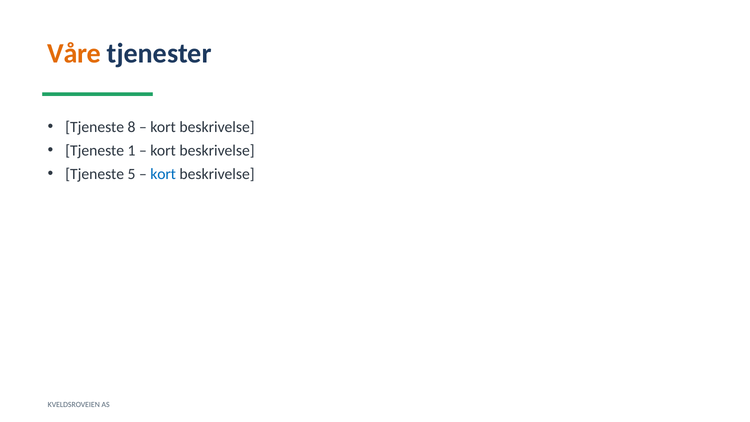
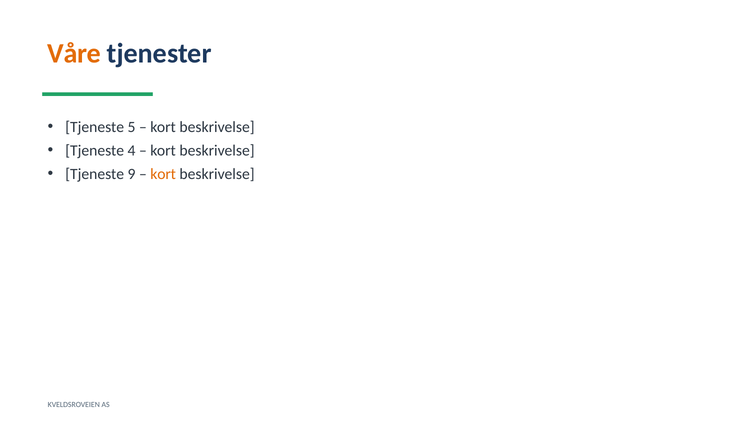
8: 8 -> 5
1: 1 -> 4
5: 5 -> 9
kort at (163, 174) colour: blue -> orange
